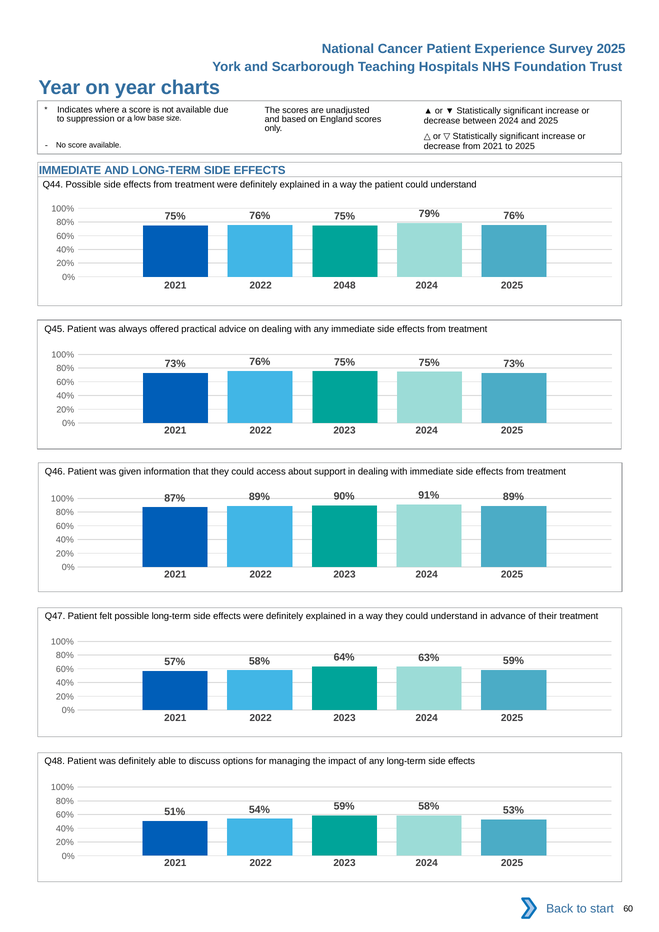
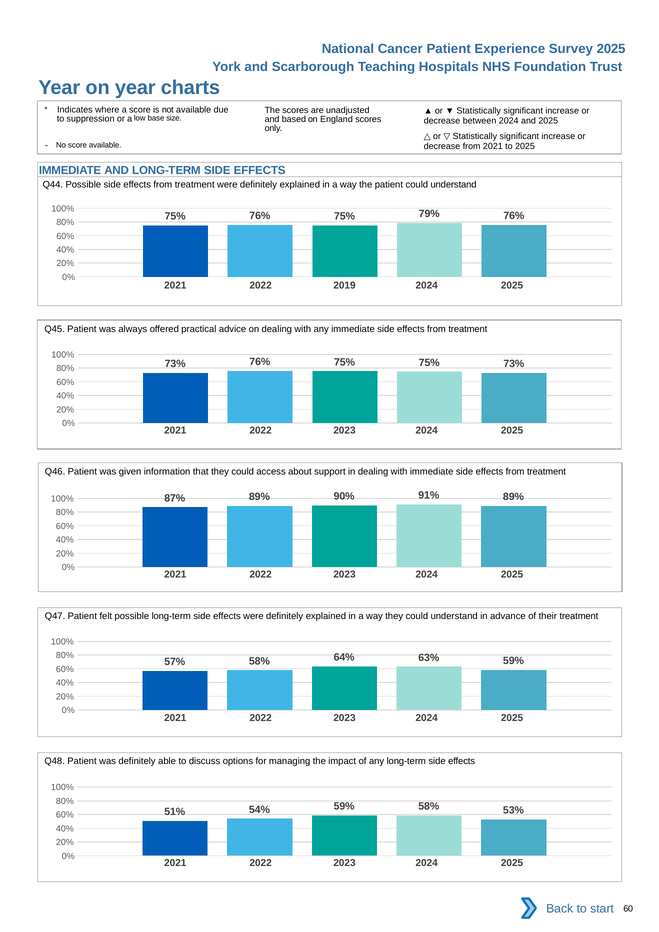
2048: 2048 -> 2019
